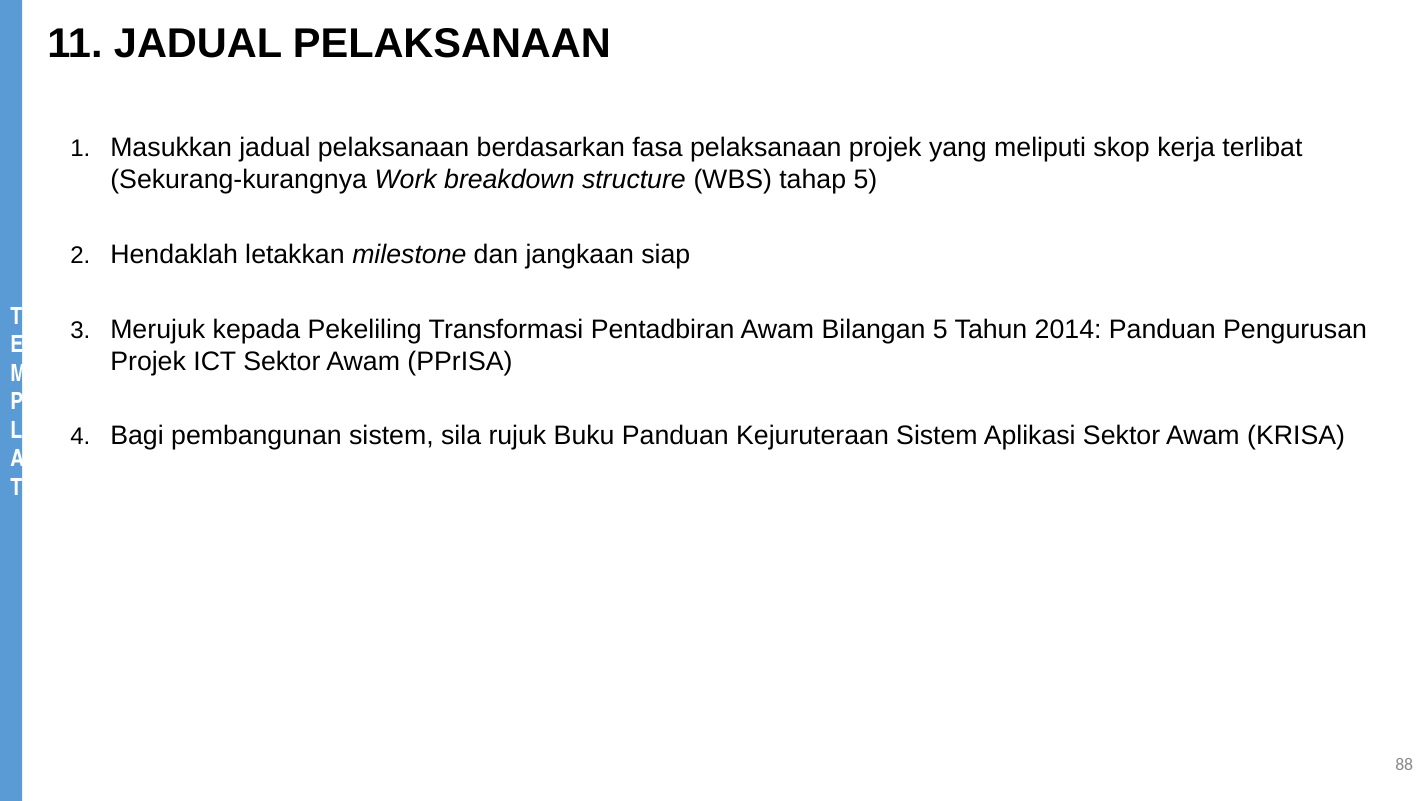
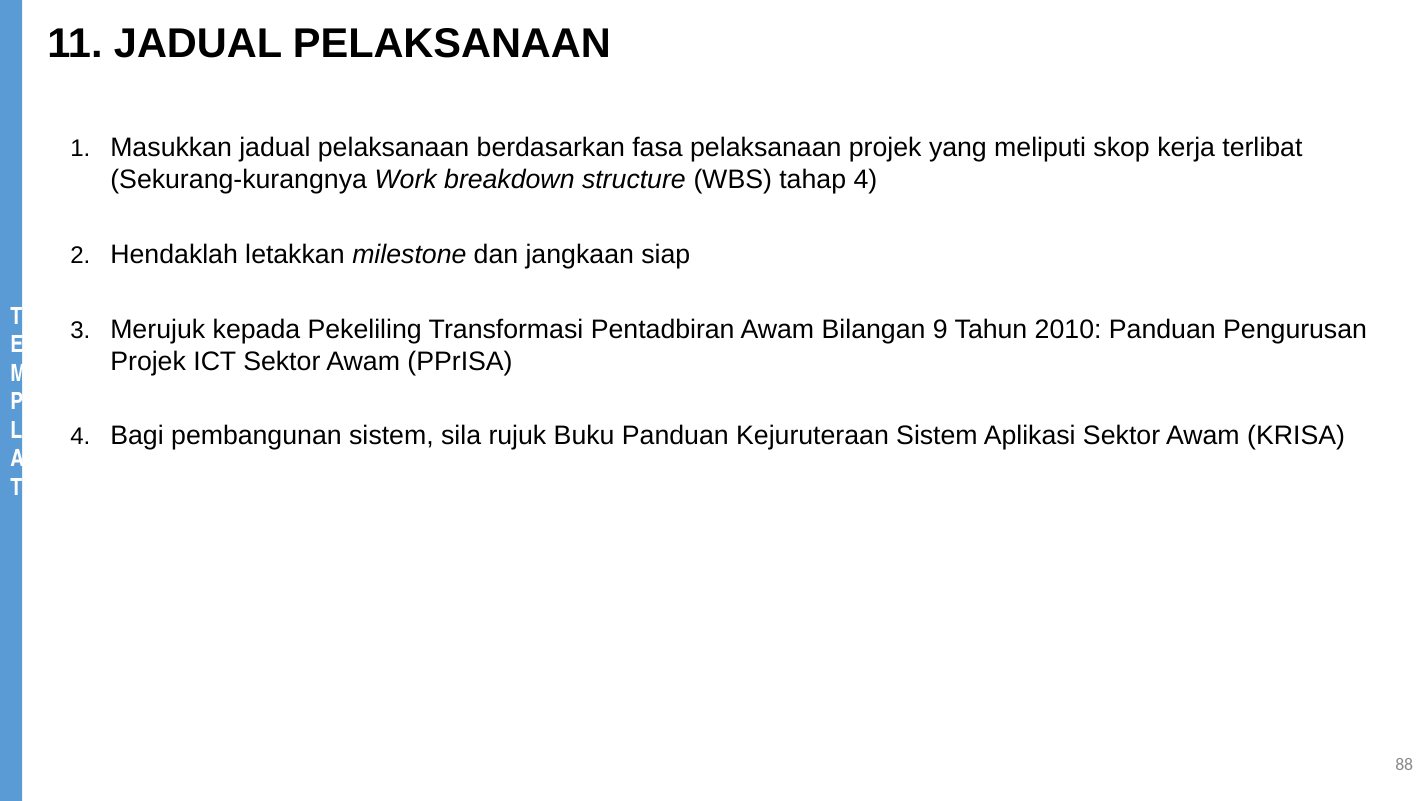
tahap 5: 5 -> 4
Bilangan 5: 5 -> 9
2014: 2014 -> 2010
